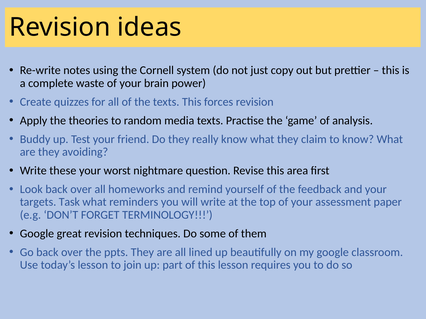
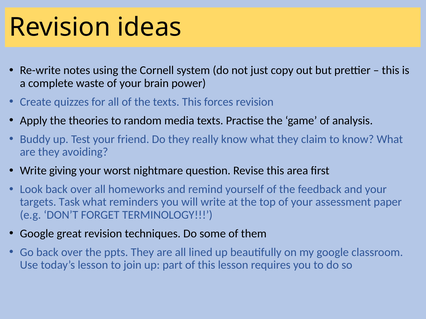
these: these -> giving
